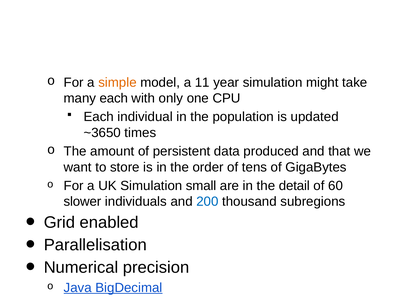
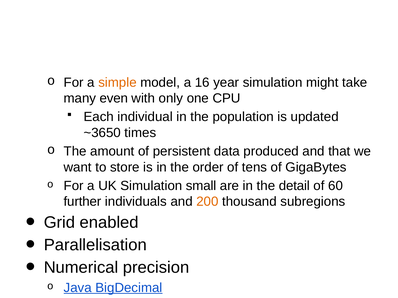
11: 11 -> 16
many each: each -> even
slower: slower -> further
200 colour: blue -> orange
